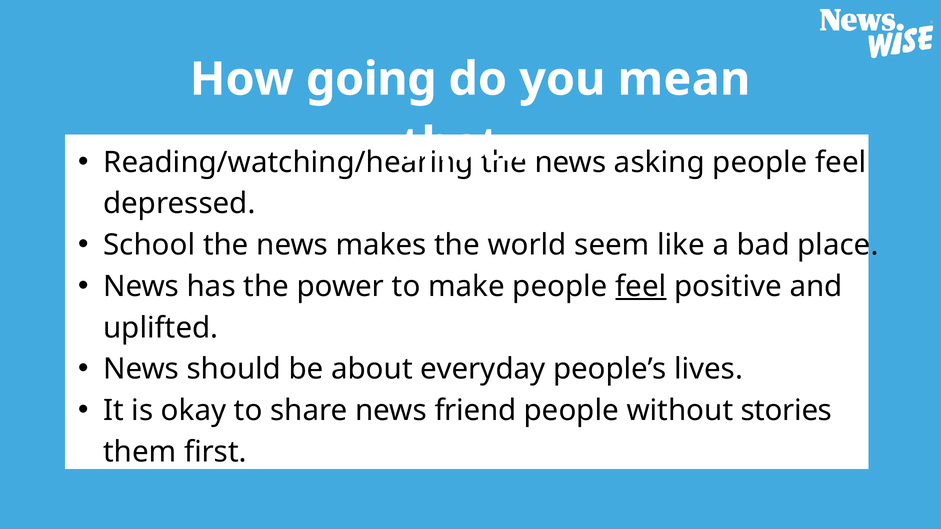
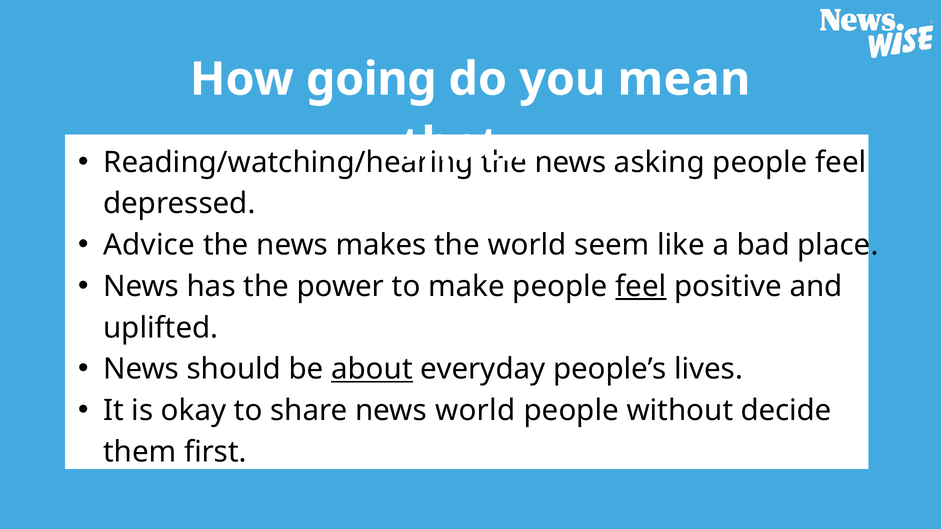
School: School -> Advice
about underline: none -> present
news friend: friend -> world
stories: stories -> decide
